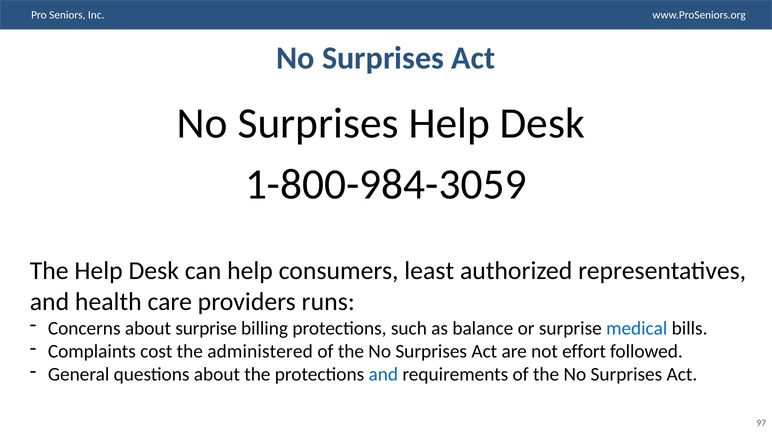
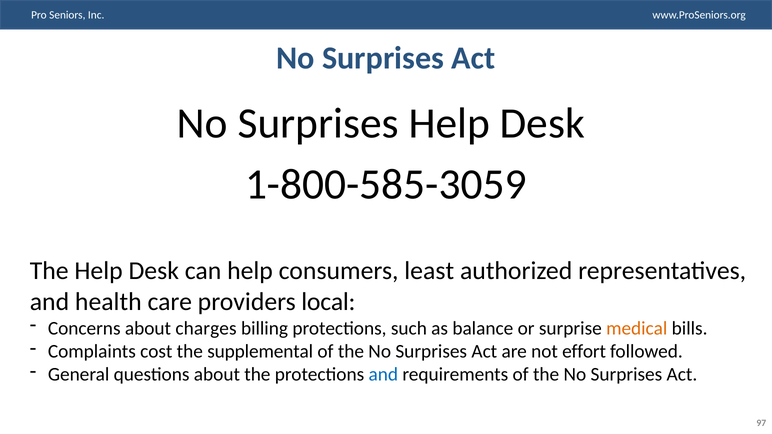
1-800-984-3059: 1-800-984-3059 -> 1-800-585-3059
runs: runs -> local
about surprise: surprise -> charges
medical colour: blue -> orange
administered: administered -> supplemental
